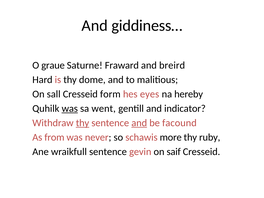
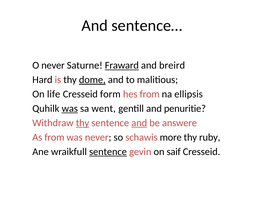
giddiness…: giddiness… -> sentence…
O graue: graue -> never
Fraward underline: none -> present
dome underline: none -> present
sall: sall -> life
hes eyes: eyes -> from
hereby: hereby -> ellipsis
indicator: indicator -> penuritie
facound: facound -> answere
sentence at (108, 152) underline: none -> present
